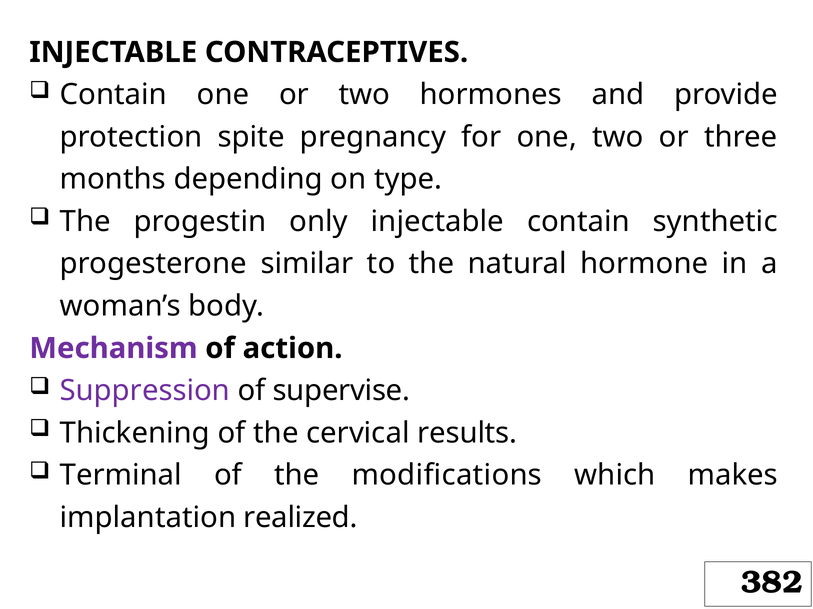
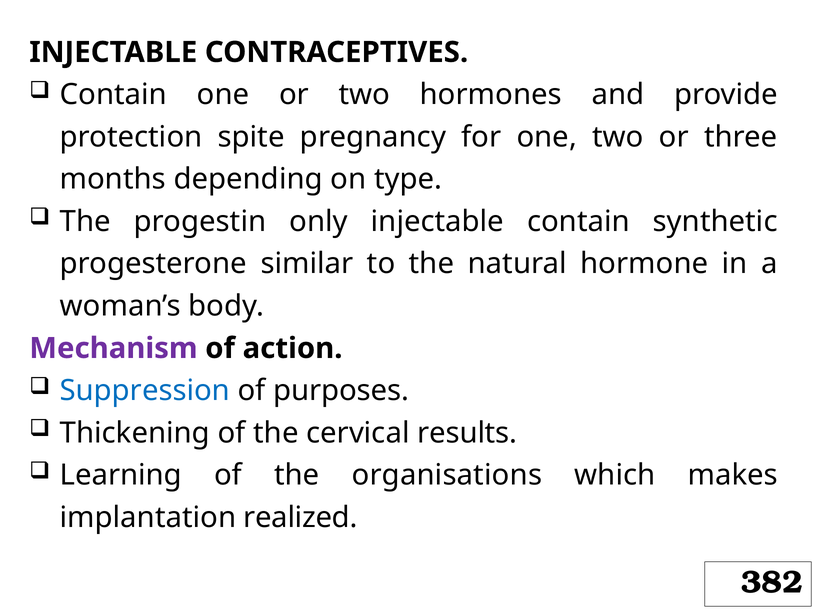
Suppression colour: purple -> blue
supervise: supervise -> purposes
Terminal: Terminal -> Learning
modifications: modifications -> organisations
